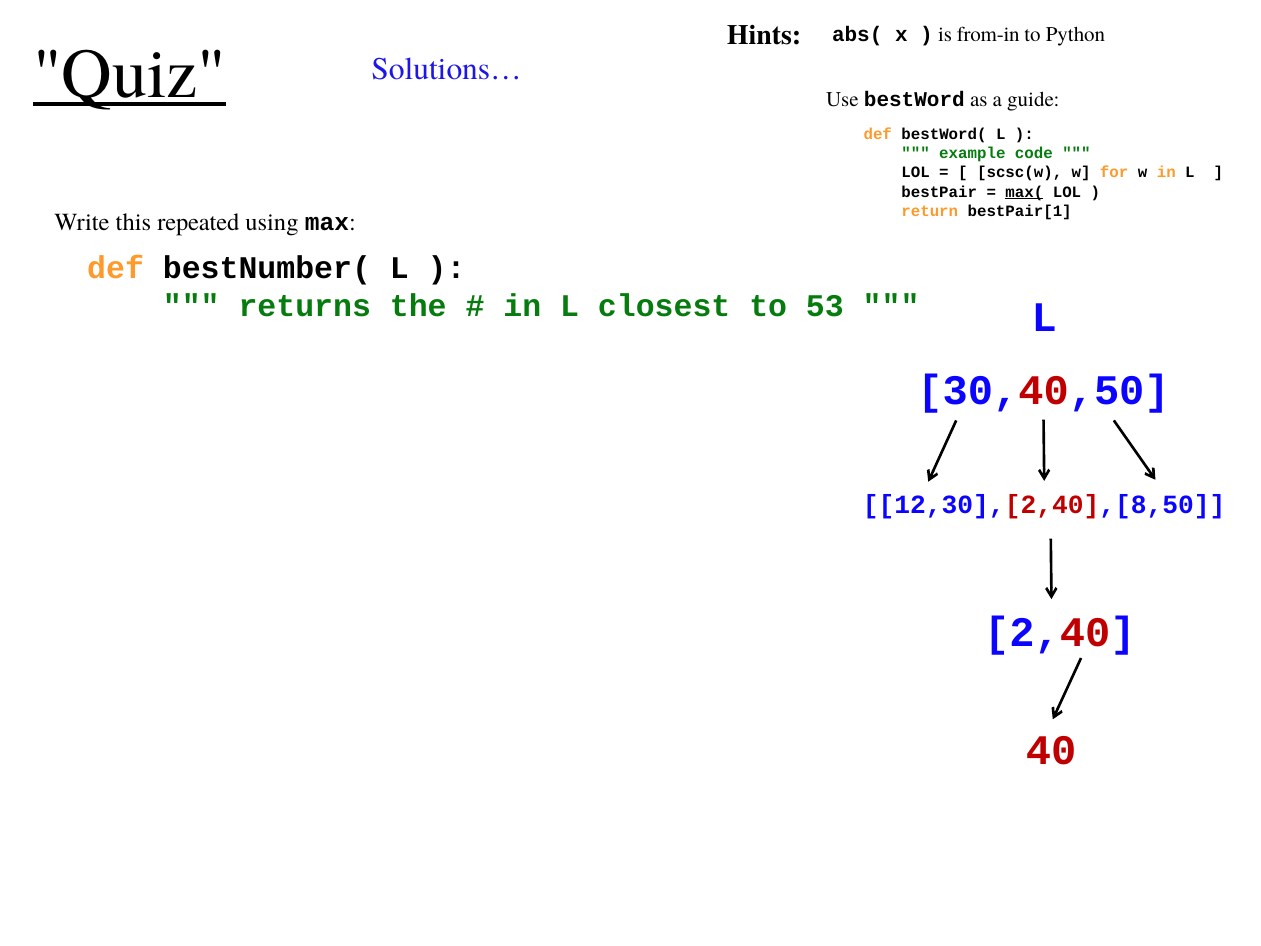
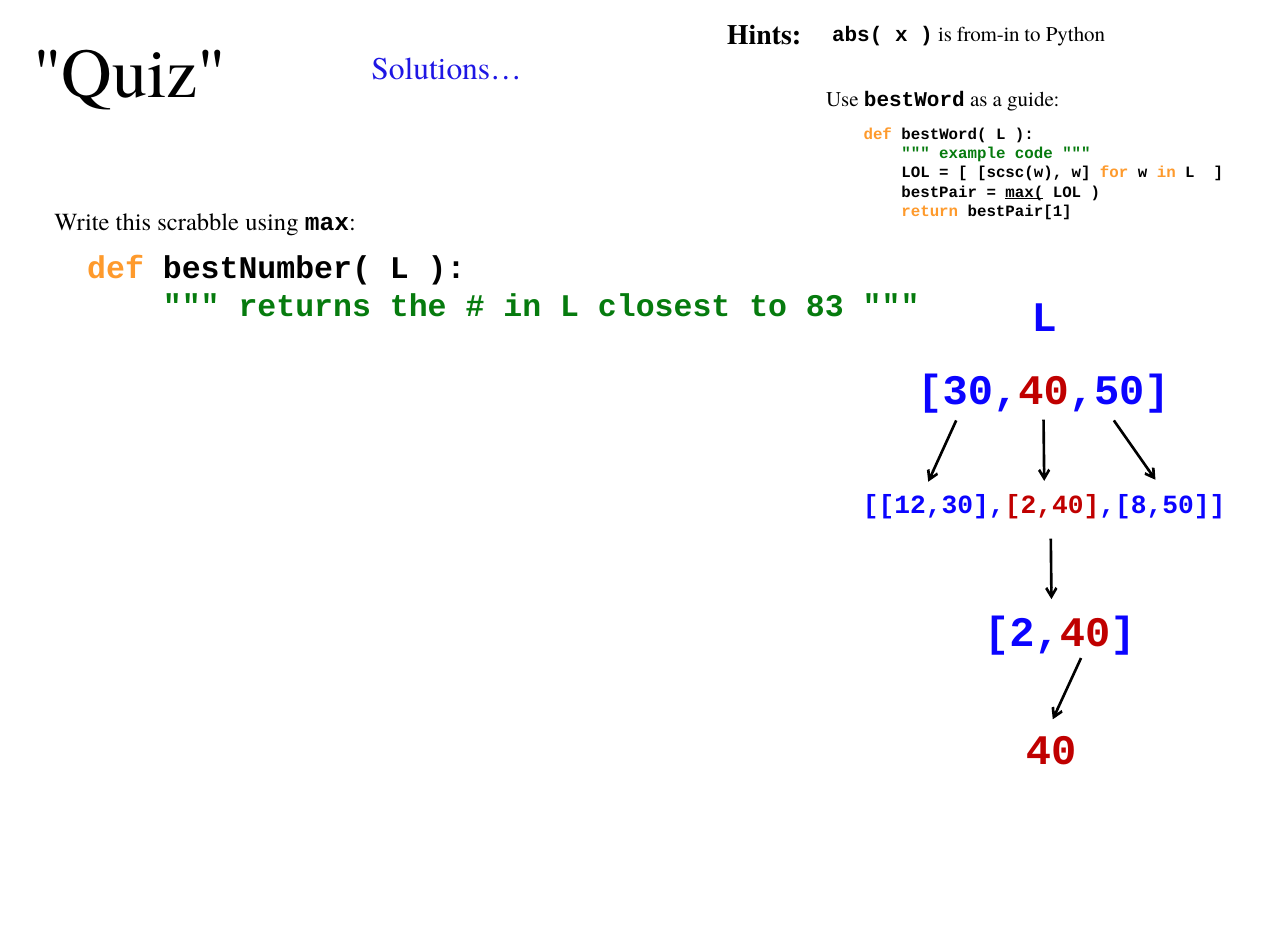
Quiz underline: present -> none
repeated: repeated -> scrabble
53: 53 -> 83
